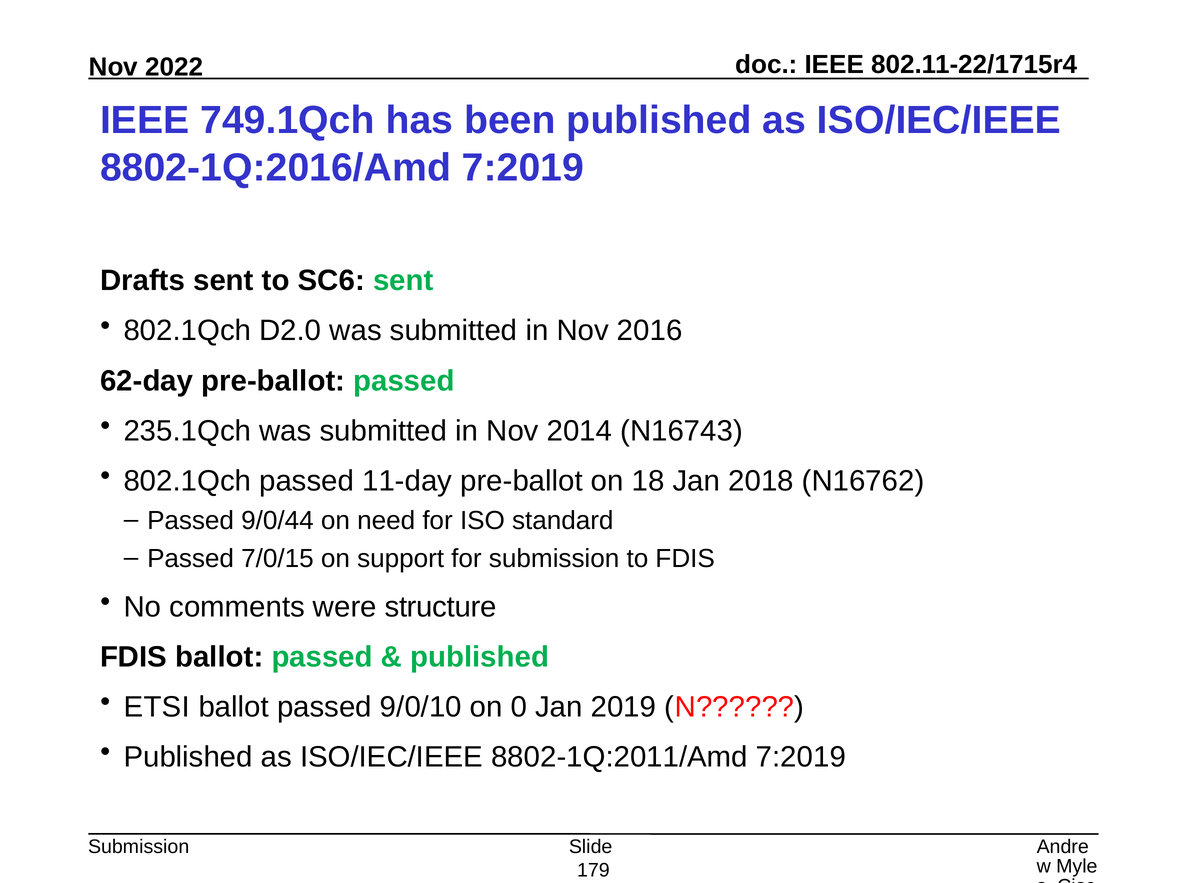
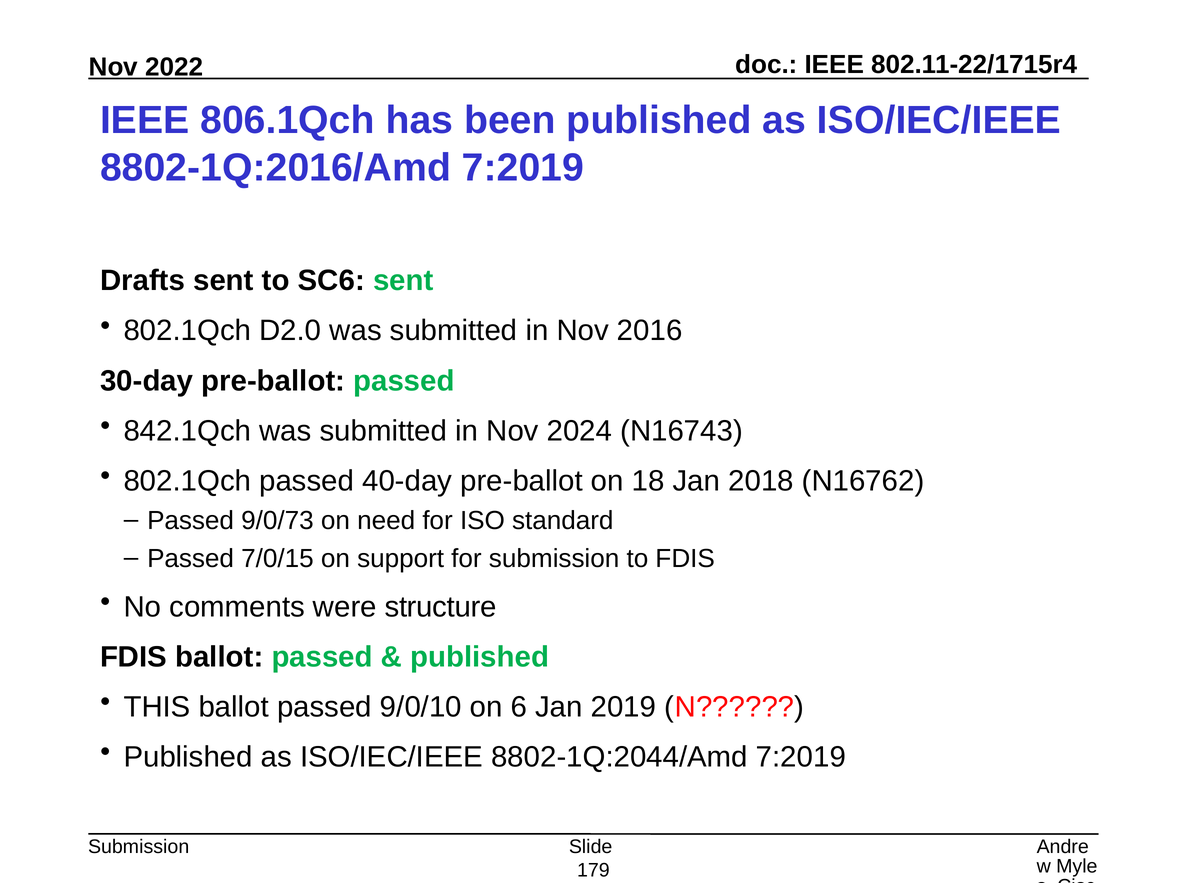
749.1Qch: 749.1Qch -> 806.1Qch
62-day: 62-day -> 30-day
235.1Qch: 235.1Qch -> 842.1Qch
2014: 2014 -> 2024
11-day: 11-day -> 40-day
9/0/44: 9/0/44 -> 9/0/73
ETSI: ETSI -> THIS
0: 0 -> 6
8802-1Q:2011/Amd: 8802-1Q:2011/Amd -> 8802-1Q:2044/Amd
